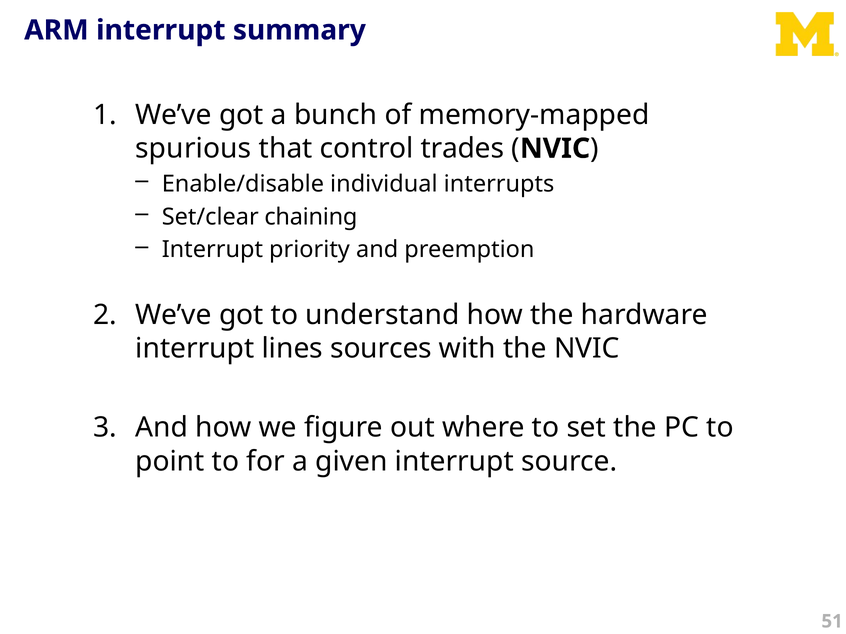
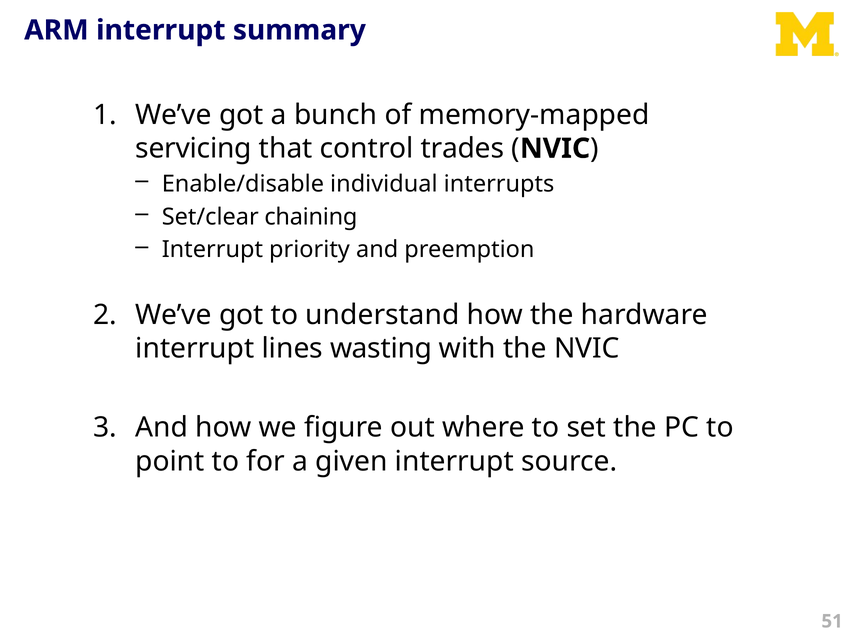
spurious: spurious -> servicing
sources: sources -> wasting
